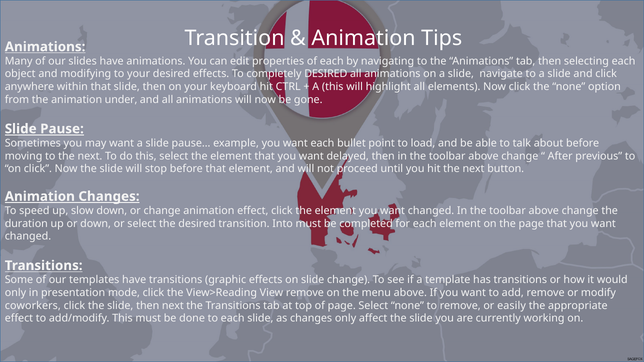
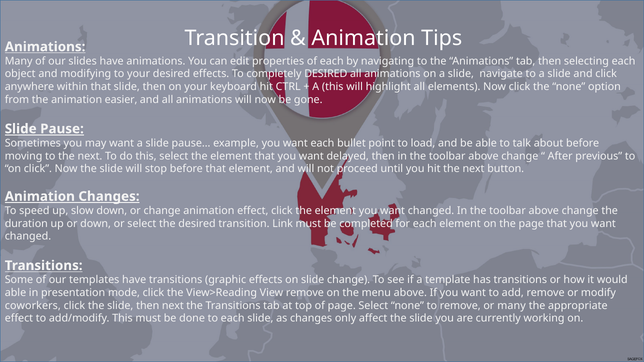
under: under -> easier
Into: Into -> Link
only at (15, 293): only -> able
or easily: easily -> many
